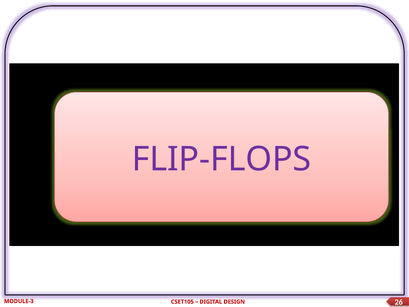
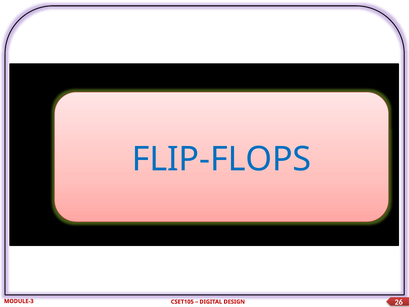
FLIP-FLOPS colour: purple -> blue
